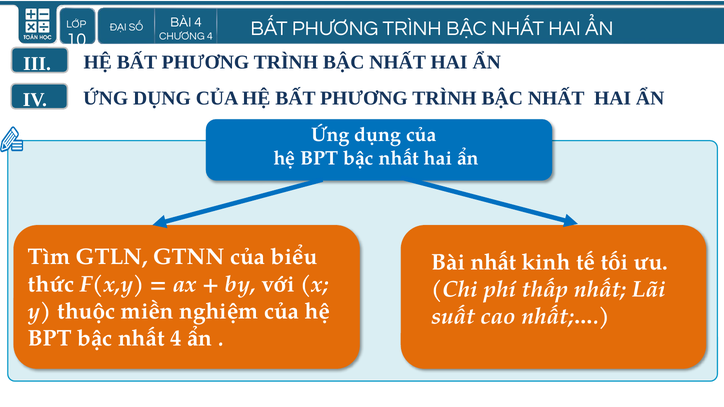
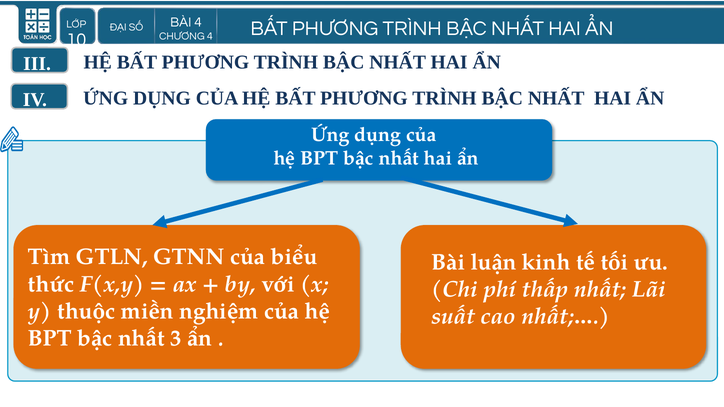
Bài nhất: nhất -> luận
nhất 4: 4 -> 3
